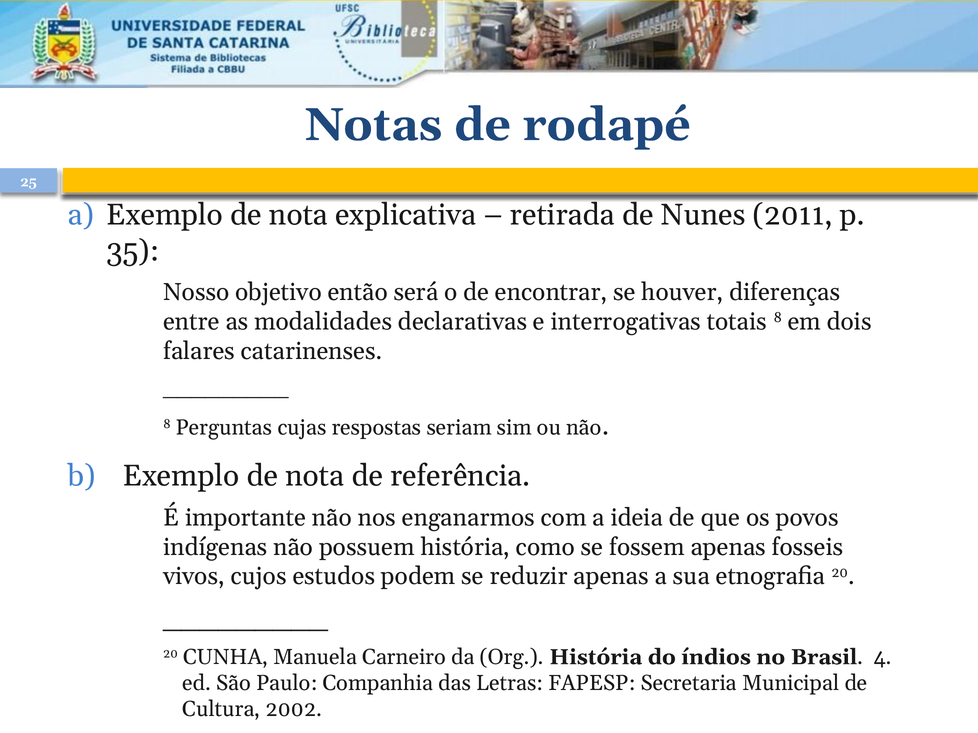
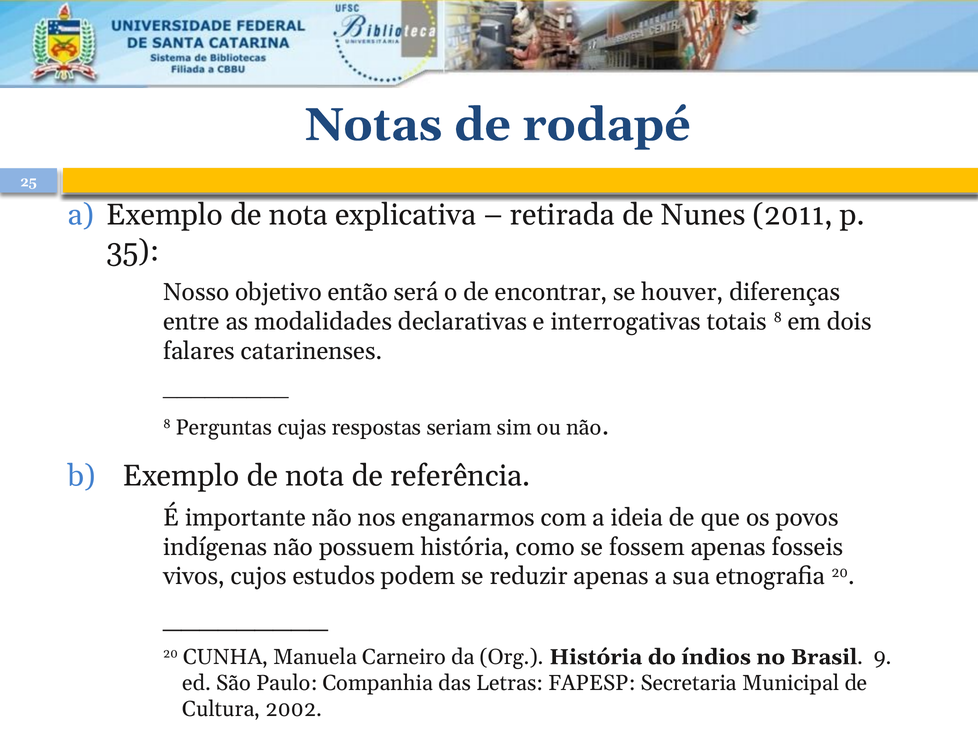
4: 4 -> 9
